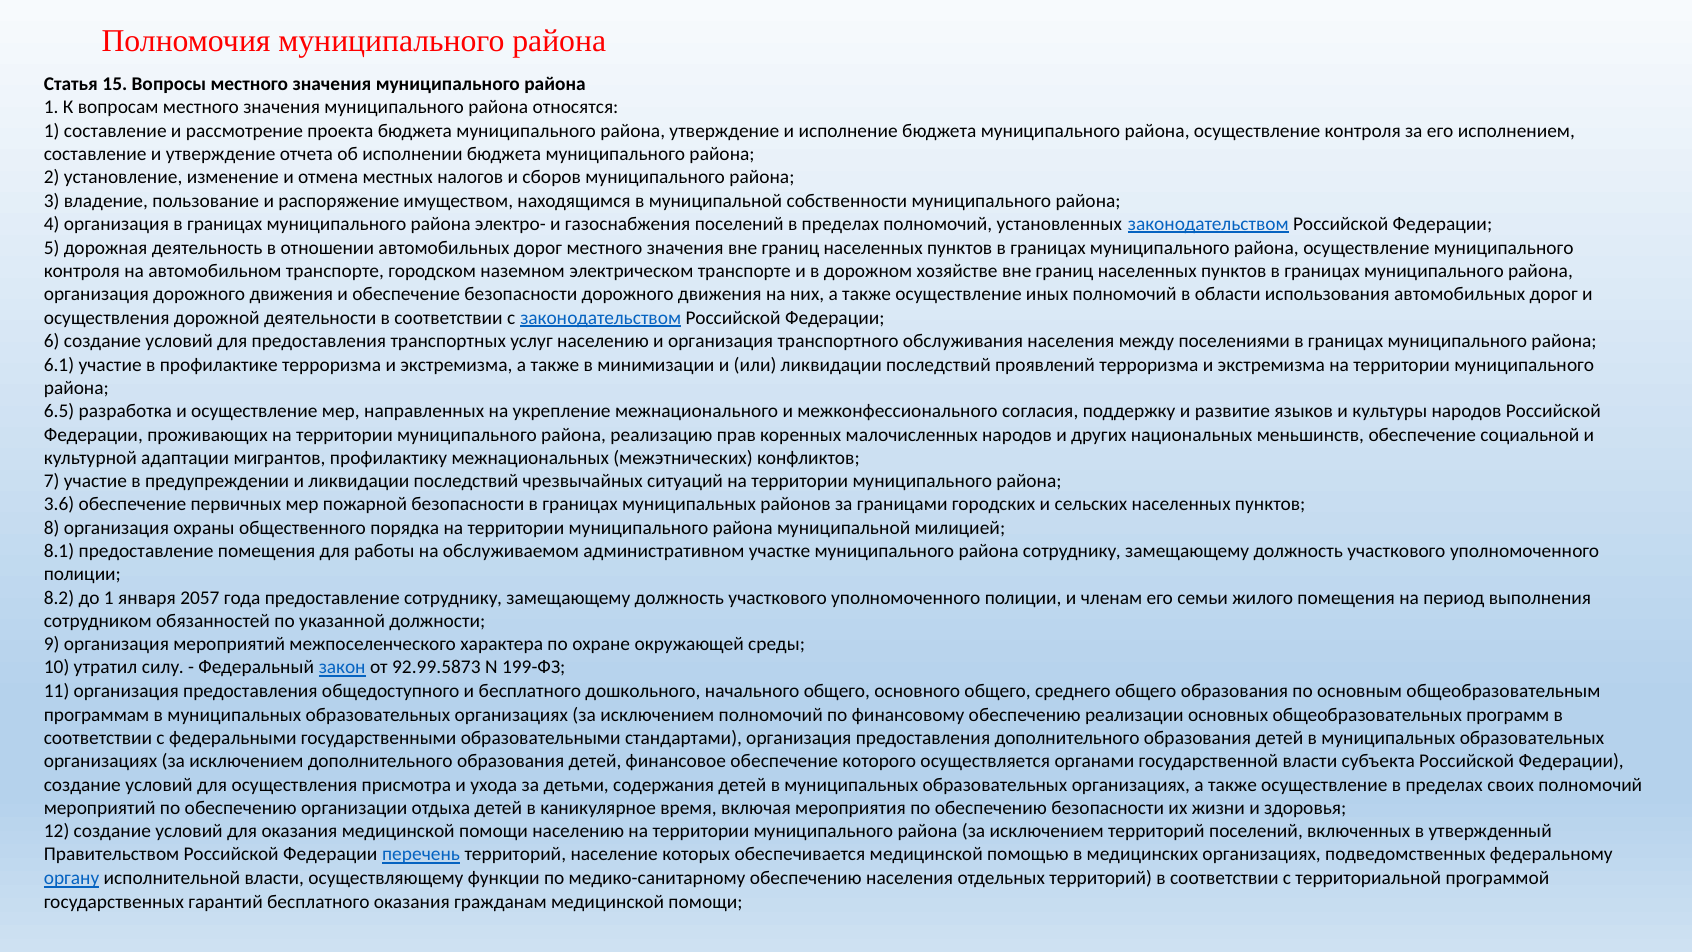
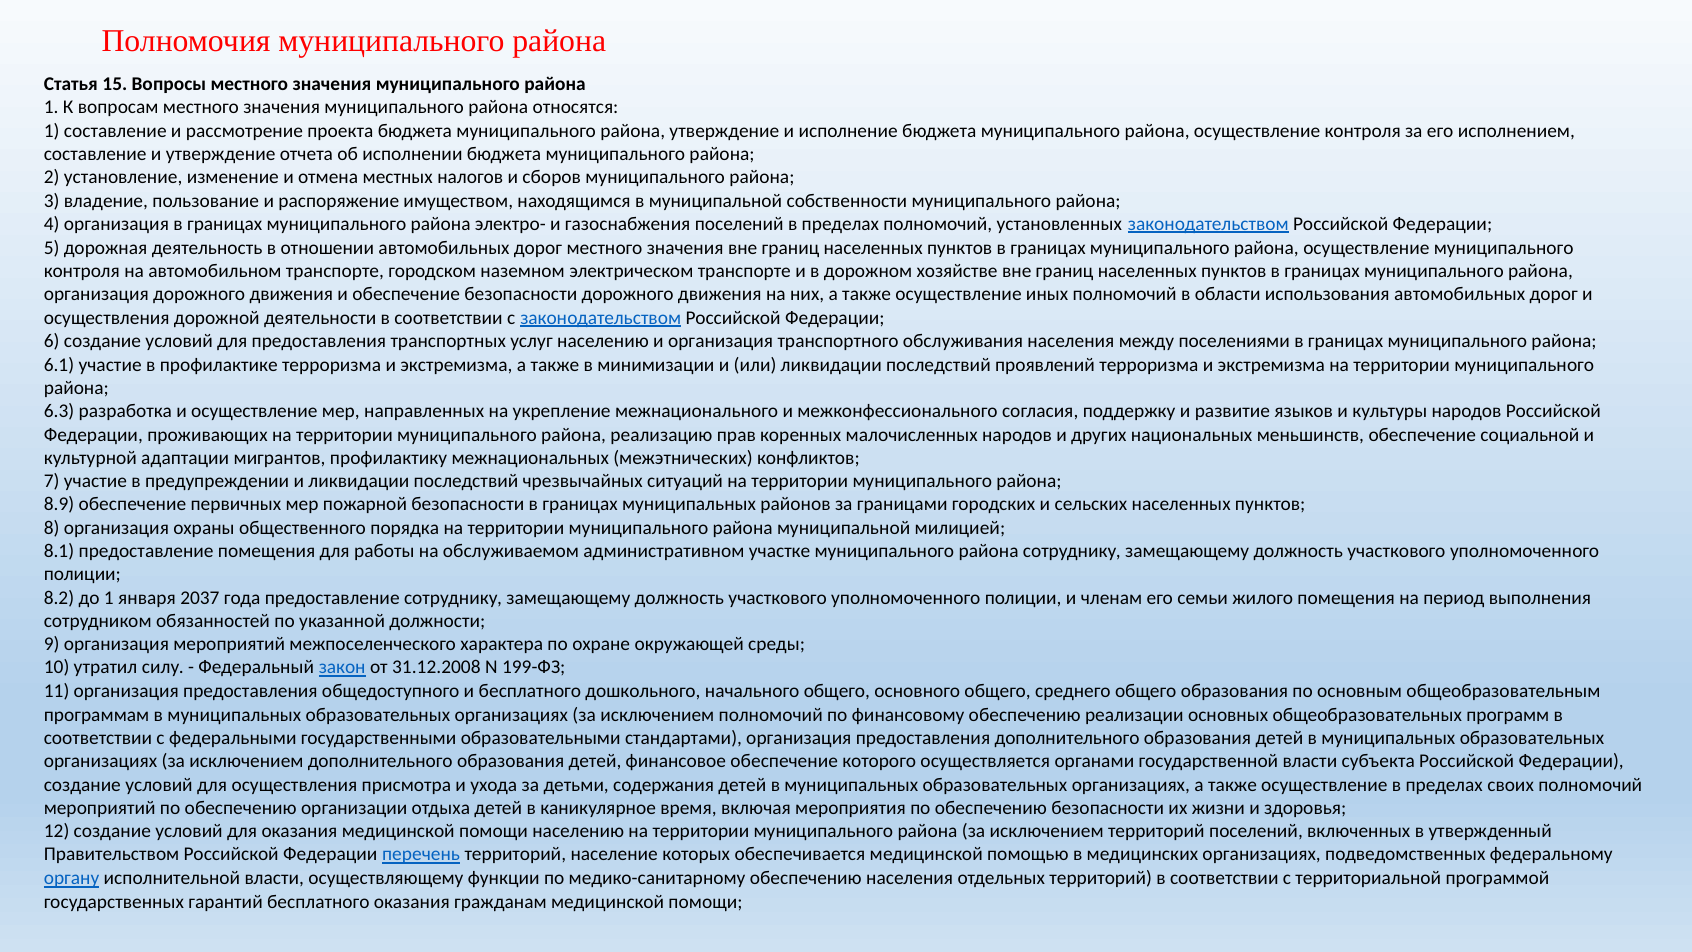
6.5: 6.5 -> 6.3
3.6: 3.6 -> 8.9
2057: 2057 -> 2037
92.99.5873: 92.99.5873 -> 31.12.2008
